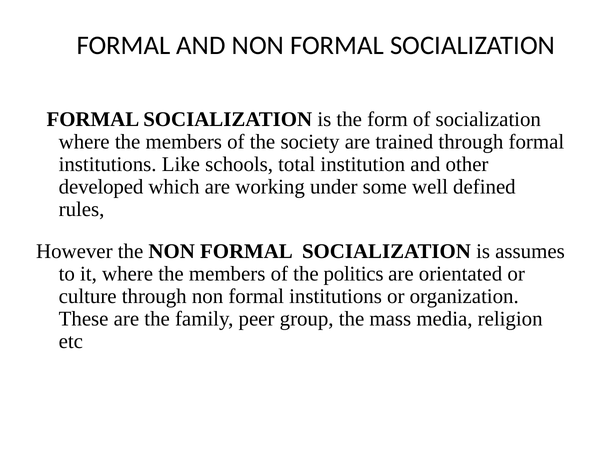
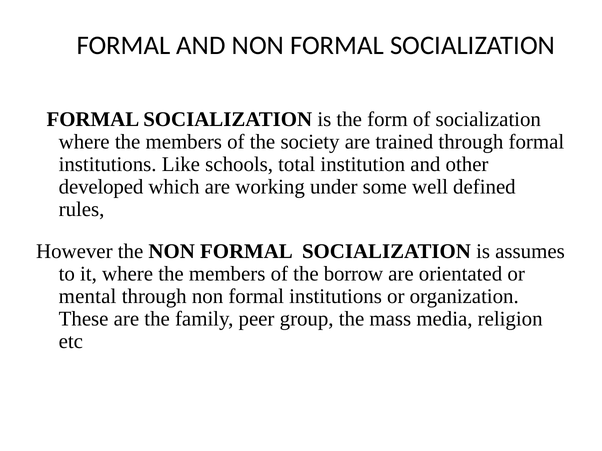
politics: politics -> borrow
culture: culture -> mental
